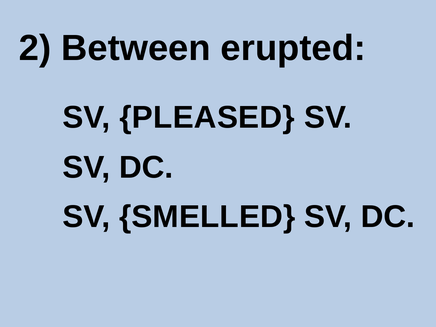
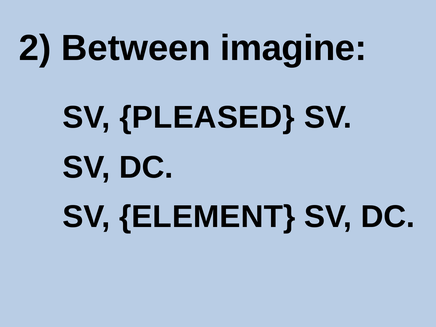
erupted: erupted -> imagine
SMELLED: SMELLED -> ELEMENT
